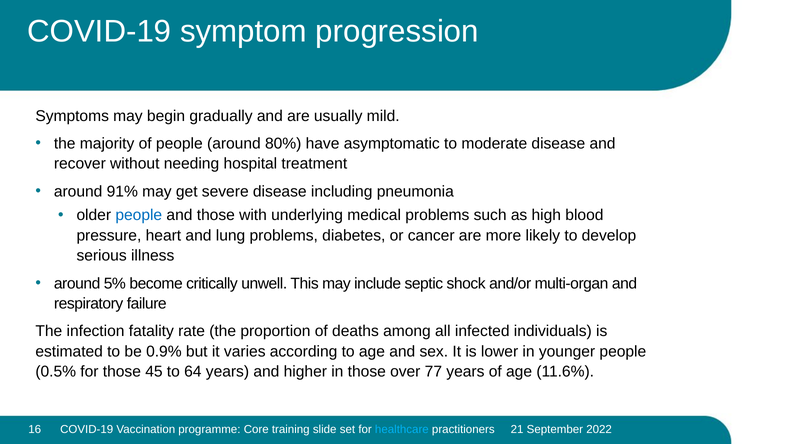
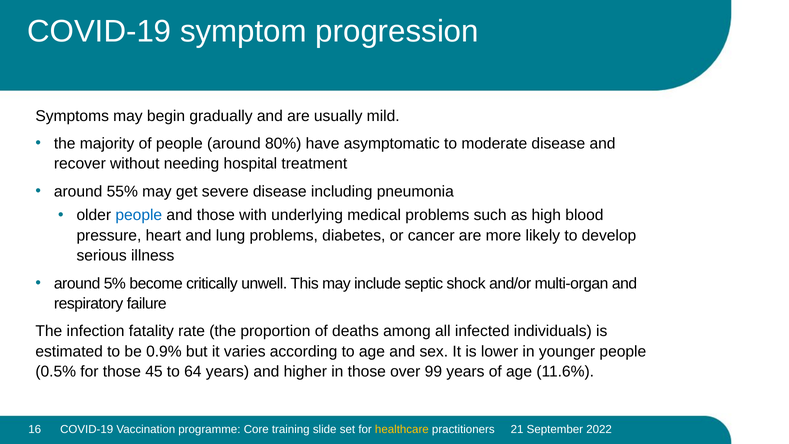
91%: 91% -> 55%
77: 77 -> 99
healthcare colour: light blue -> yellow
